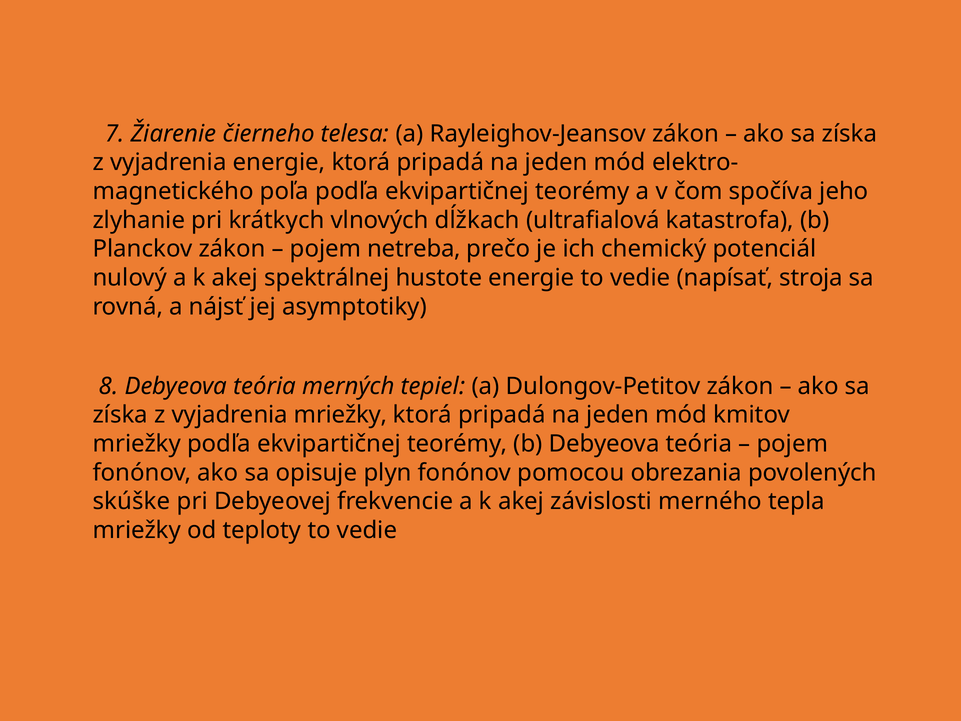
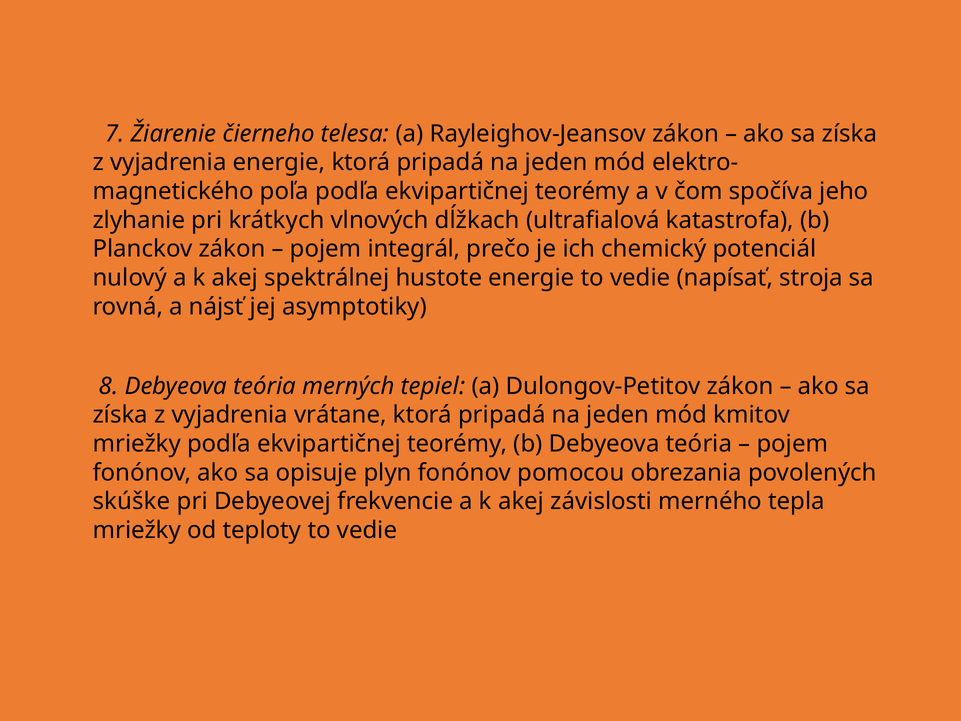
netreba: netreba -> integrál
vyjadrenia mriežky: mriežky -> vrátane
